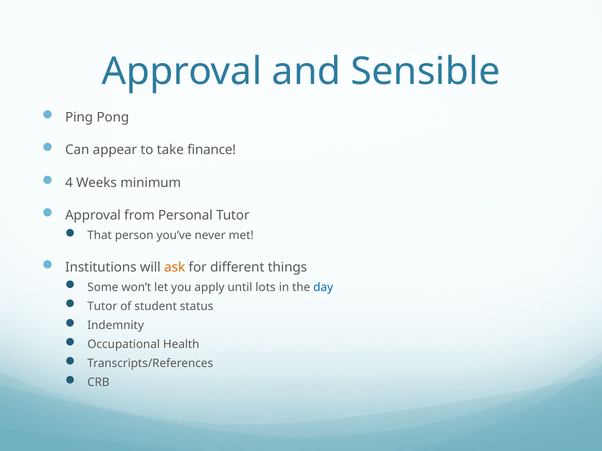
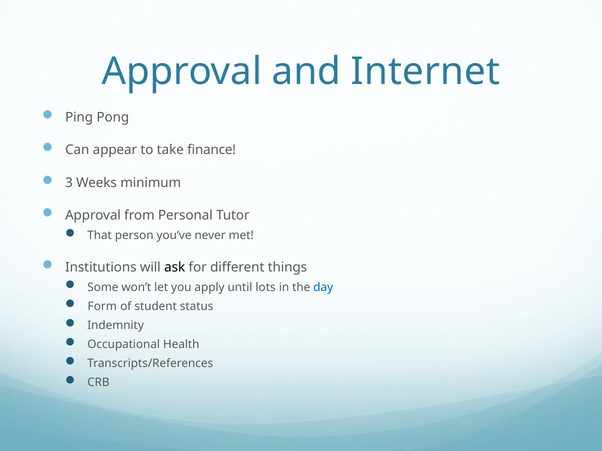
Sensible: Sensible -> Internet
4: 4 -> 3
ask colour: orange -> black
Tutor at (102, 307): Tutor -> Form
